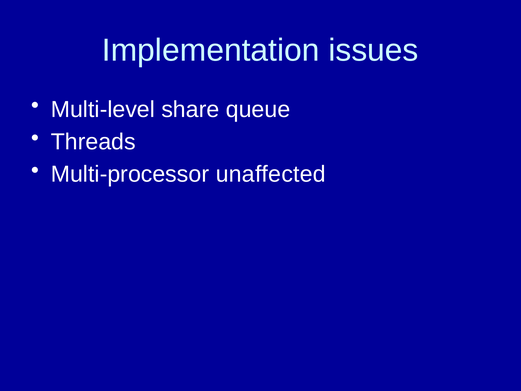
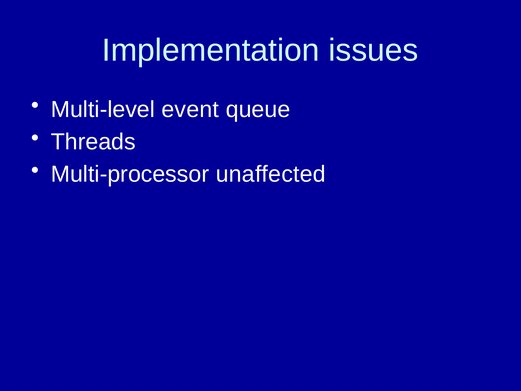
share: share -> event
